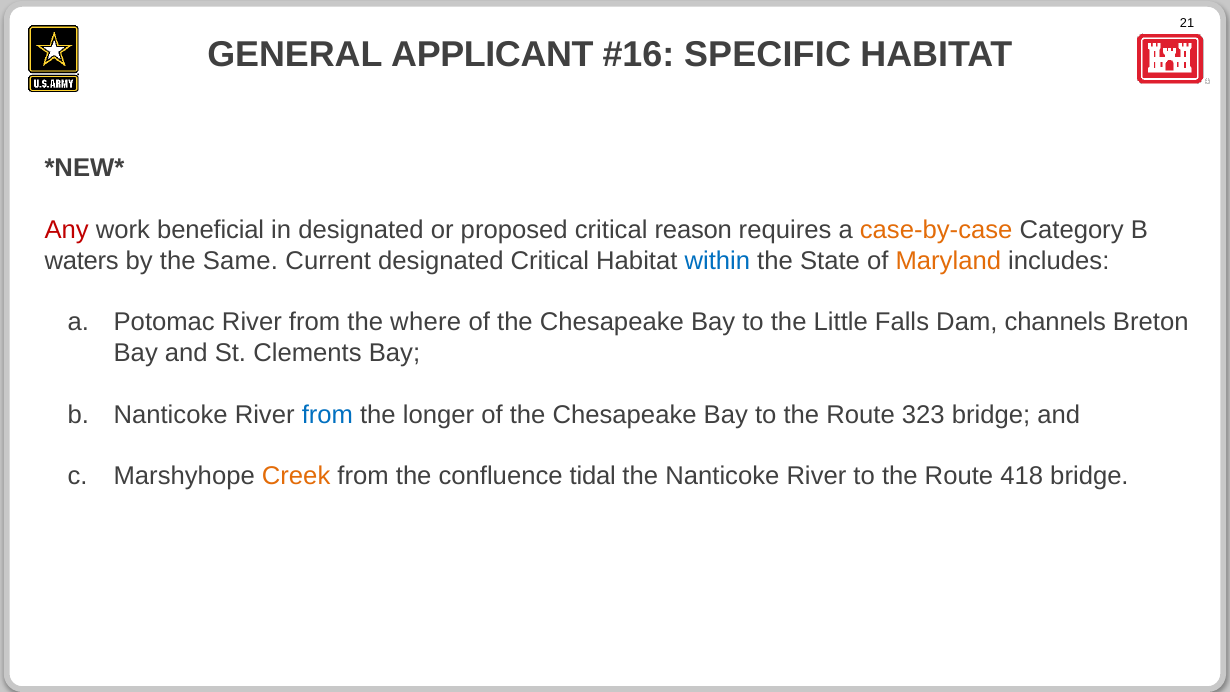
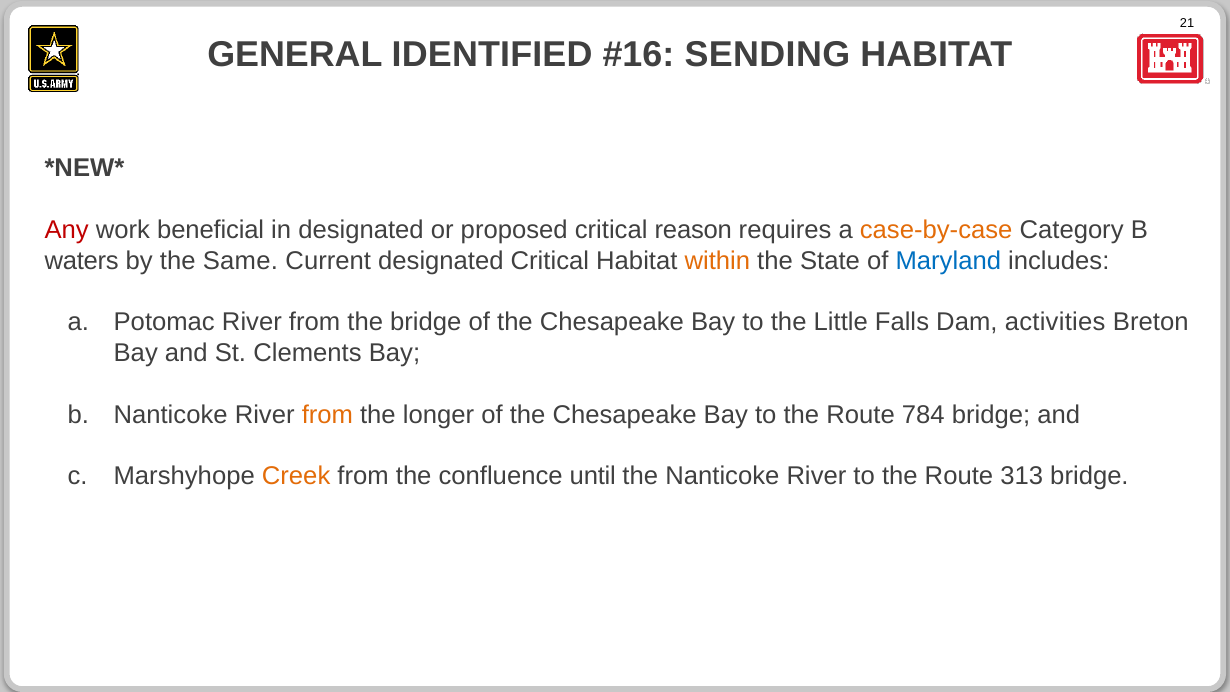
APPLICANT: APPLICANT -> IDENTIFIED
SPECIFIC: SPECIFIC -> SENDING
within colour: blue -> orange
Maryland colour: orange -> blue
the where: where -> bridge
channels: channels -> activities
from at (327, 415) colour: blue -> orange
323: 323 -> 784
tidal: tidal -> until
418: 418 -> 313
